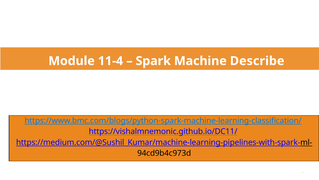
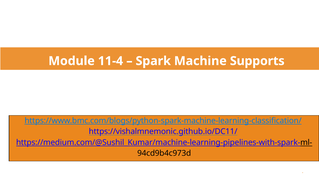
Describe: Describe -> Supports
